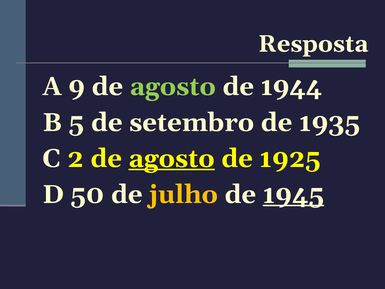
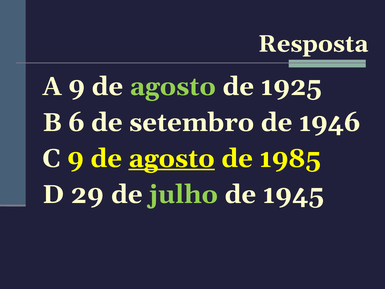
1944: 1944 -> 1925
5: 5 -> 6
1935: 1935 -> 1946
C 2: 2 -> 9
1925: 1925 -> 1985
50: 50 -> 29
julho colour: yellow -> light green
1945 underline: present -> none
